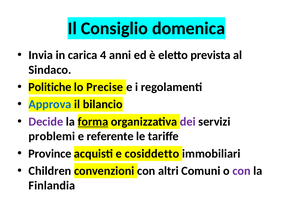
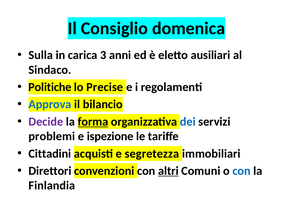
Invia: Invia -> Sulla
4: 4 -> 3
prevista: prevista -> ausiliari
dei colour: purple -> blue
referente: referente -> ispezione
Province: Province -> Cittadini
cosiddetto: cosiddetto -> segretezza
Children: Children -> Direttori
altri underline: none -> present
con at (242, 171) colour: purple -> blue
